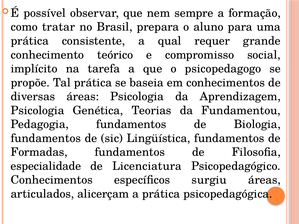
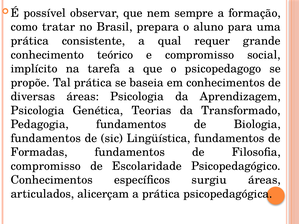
Fundamentou: Fundamentou -> Transformado
especialidade at (46, 166): especialidade -> compromisso
Licenciatura: Licenciatura -> Escolaridade
